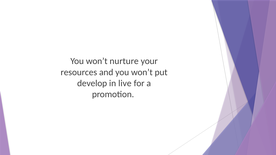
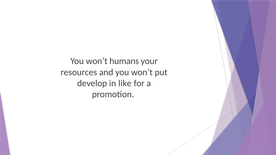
nurture: nurture -> humans
live: live -> like
